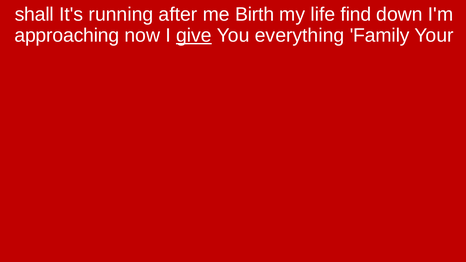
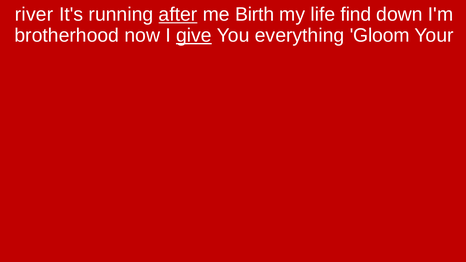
shall: shall -> river
after underline: none -> present
approaching: approaching -> brotherhood
Family: Family -> Gloom
